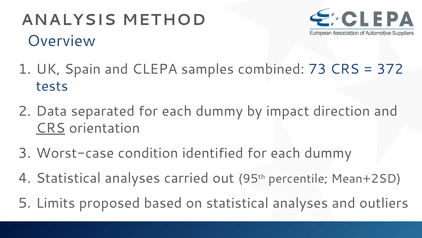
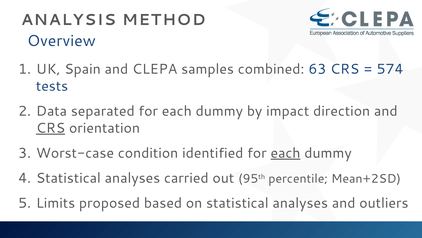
73: 73 -> 63
372: 372 -> 574
each at (285, 153) underline: none -> present
